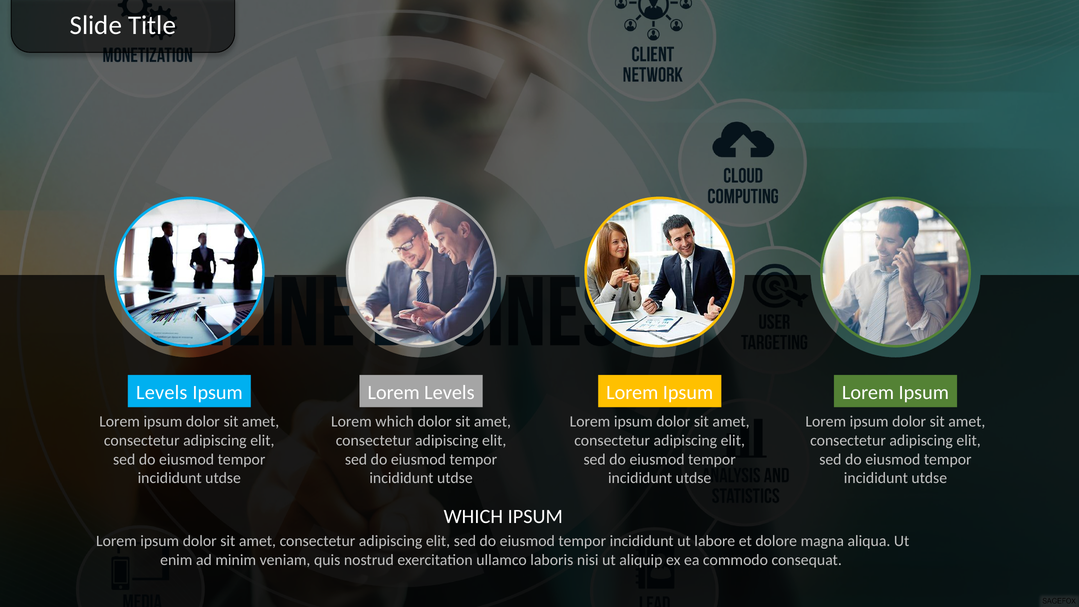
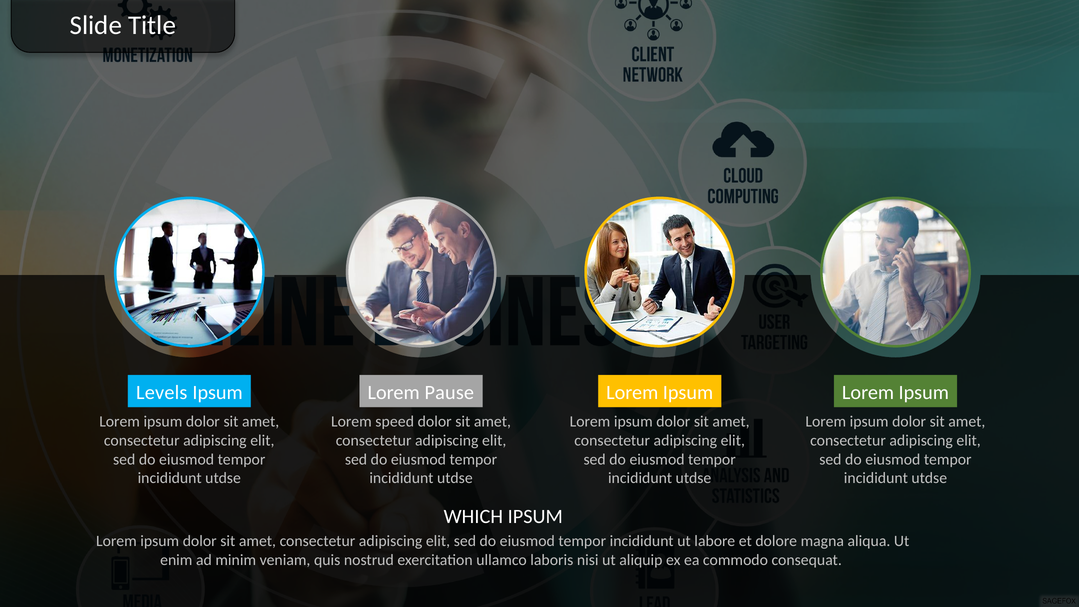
Lorem Levels: Levels -> Pause
Lorem which: which -> speed
